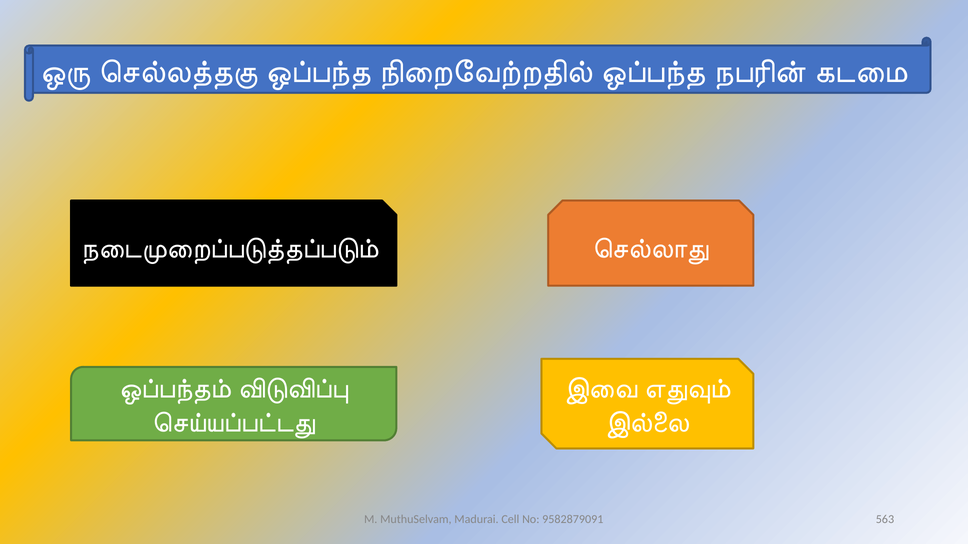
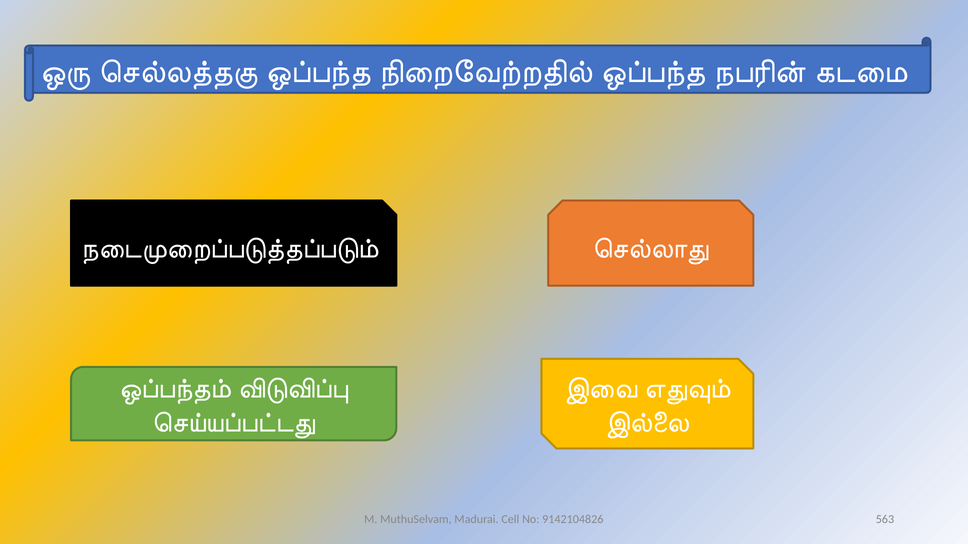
9582879091: 9582879091 -> 9142104826
